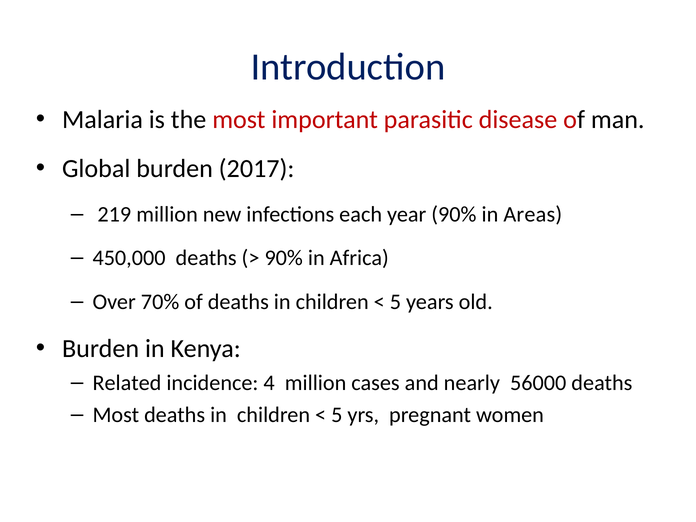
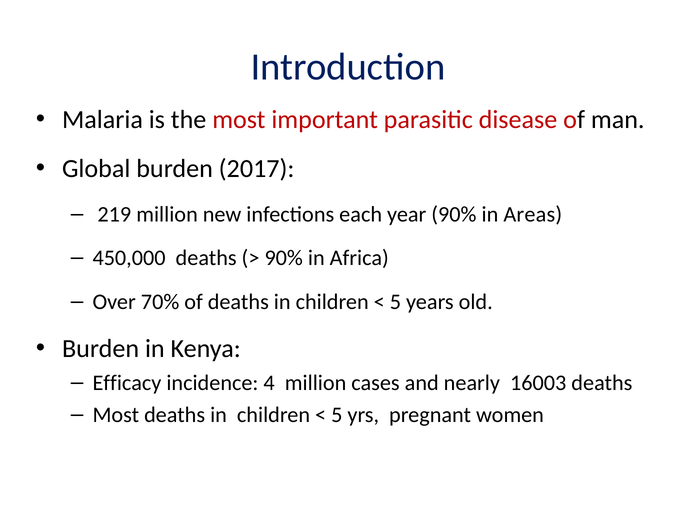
Related: Related -> Efficacy
56000: 56000 -> 16003
